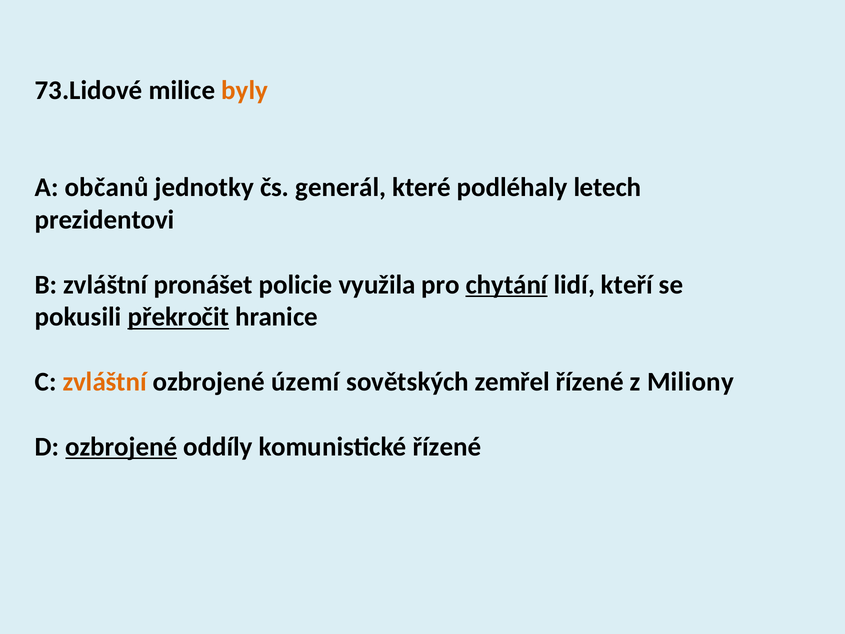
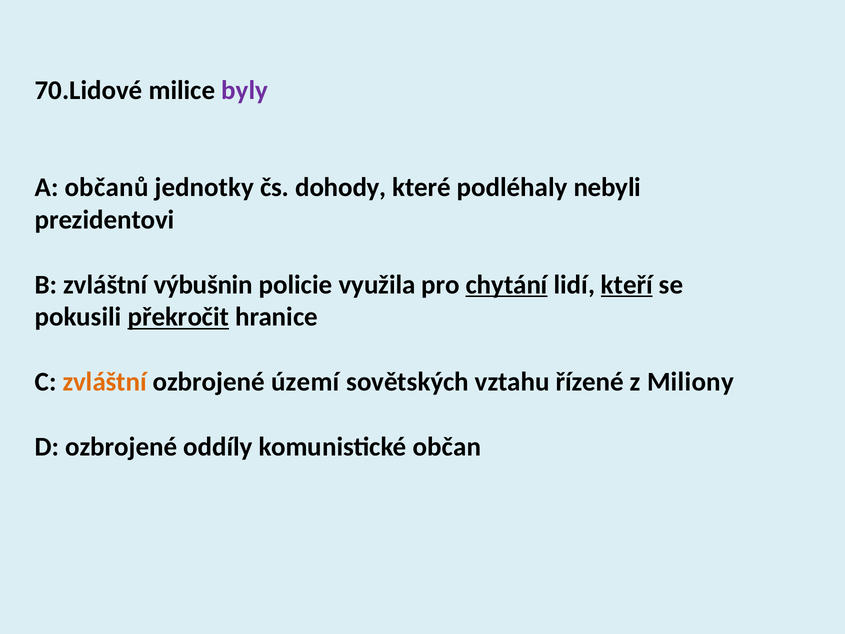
73.Lidové: 73.Lidové -> 70.Lidové
byly colour: orange -> purple
generál: generál -> dohody
letech: letech -> nebyli
pronášet: pronášet -> výbušnin
kteří underline: none -> present
zemřel: zemřel -> vztahu
ozbrojené at (121, 446) underline: present -> none
komunistické řízené: řízené -> občan
